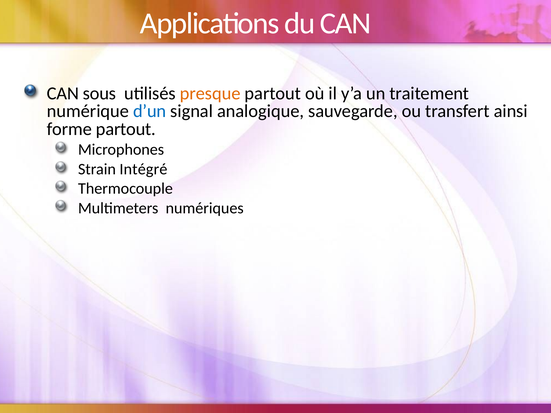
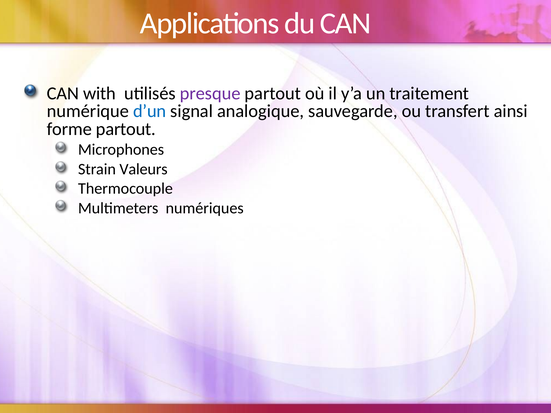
sous: sous -> with
presque colour: orange -> purple
Intégré: Intégré -> Valeurs
